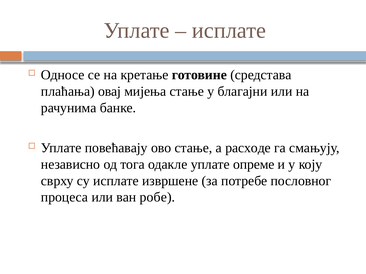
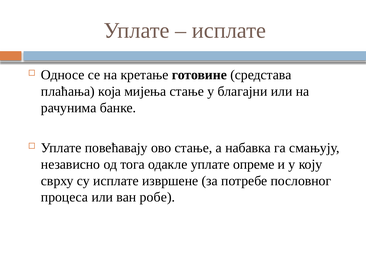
овај: овај -> која
расходе: расходе -> набавка
